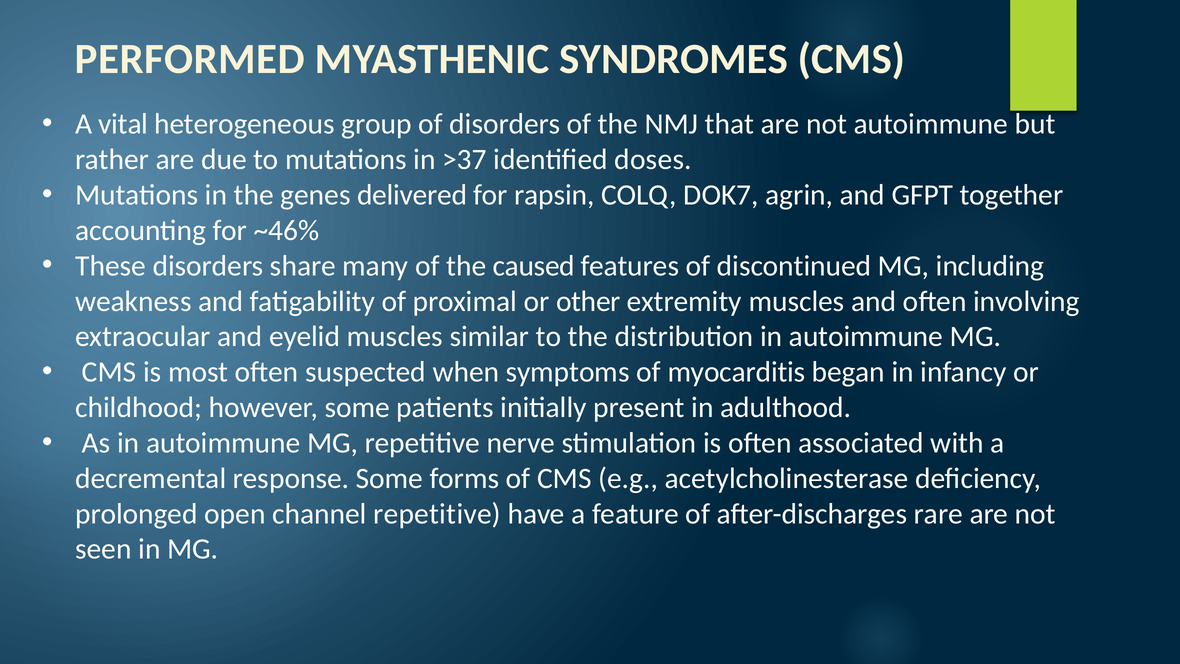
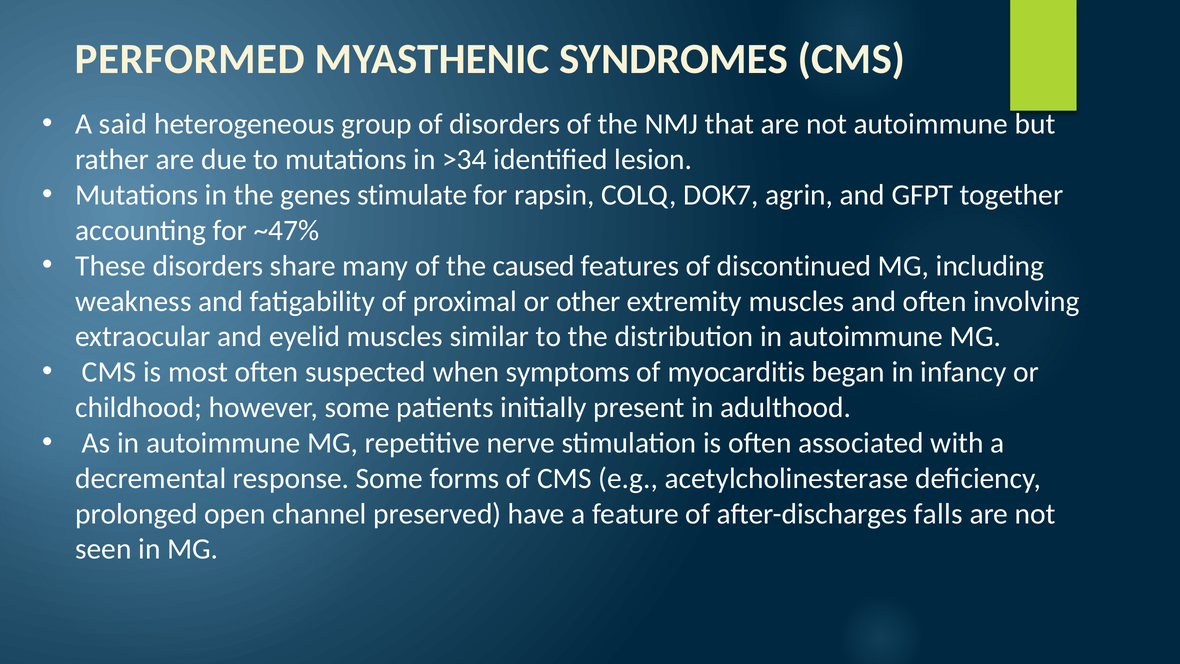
vital: vital -> said
>37: >37 -> >34
doses: doses -> lesion
delivered: delivered -> stimulate
~46%: ~46% -> ~47%
channel repetitive: repetitive -> preserved
rare: rare -> falls
